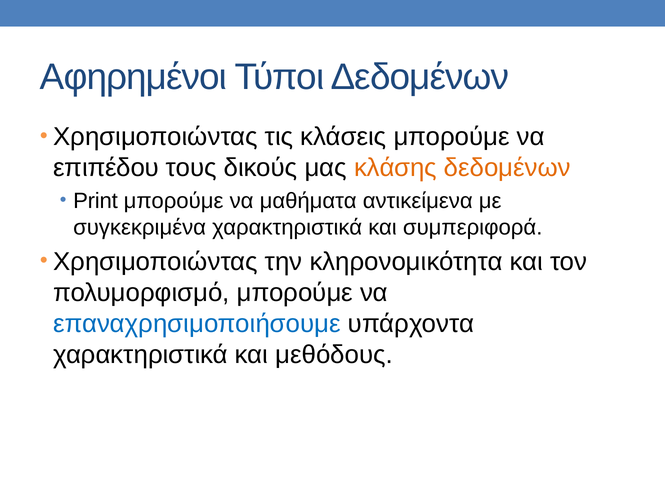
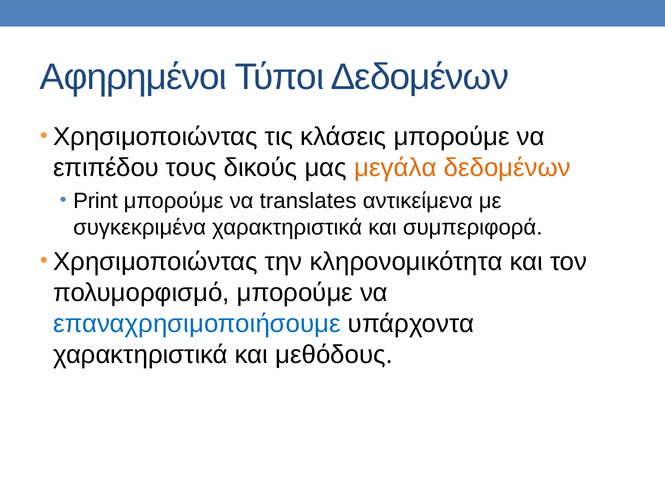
κλάσης: κλάσης -> μεγάλα
μαθήματα: μαθήματα -> translates
